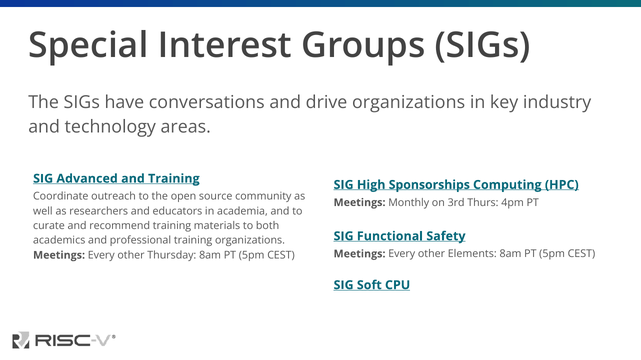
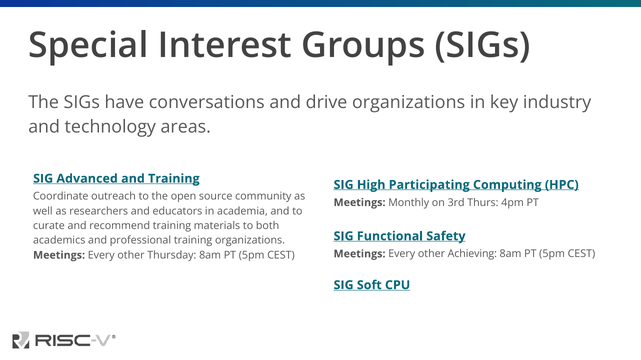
Sponsorships: Sponsorships -> Participating
Elements: Elements -> Achieving
